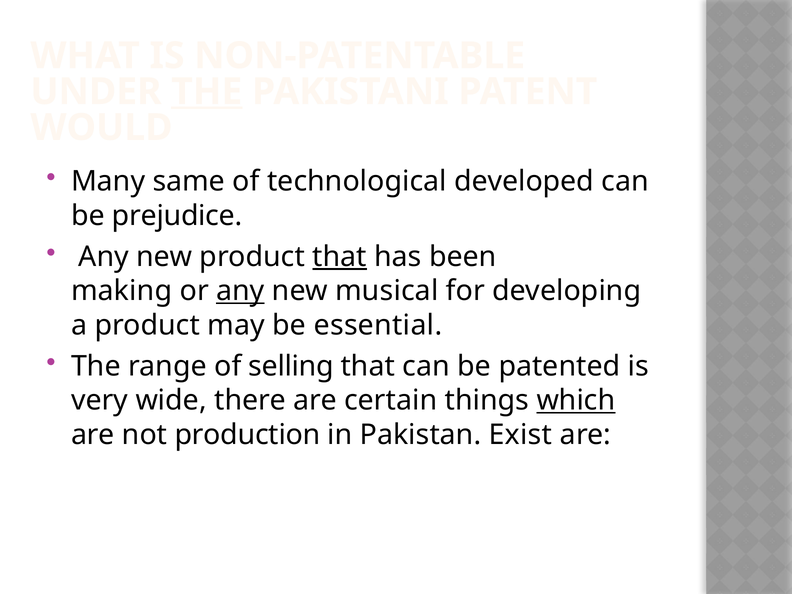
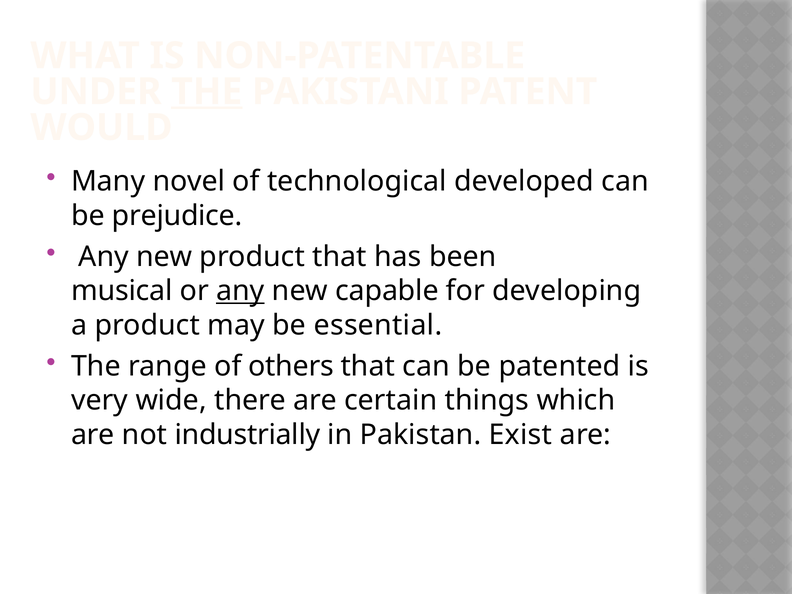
same: same -> novel
that at (340, 257) underline: present -> none
making: making -> musical
musical: musical -> capable
selling: selling -> others
which underline: present -> none
production: production -> industrially
